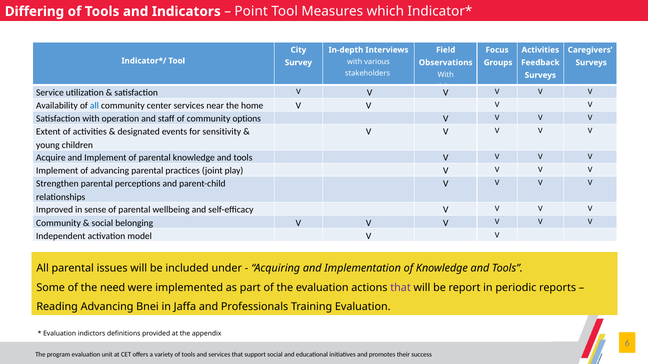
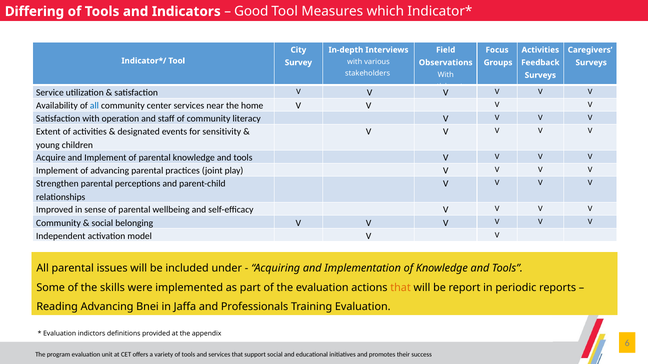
Point: Point -> Good
options: options -> literacy
need: need -> skills
that at (401, 288) colour: purple -> orange
